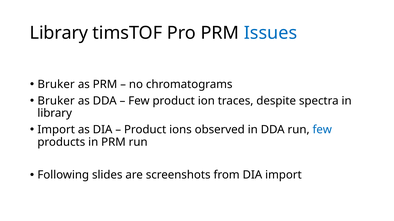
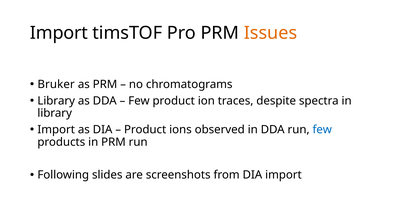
Library at (59, 33): Library -> Import
Issues colour: blue -> orange
Bruker at (56, 101): Bruker -> Library
